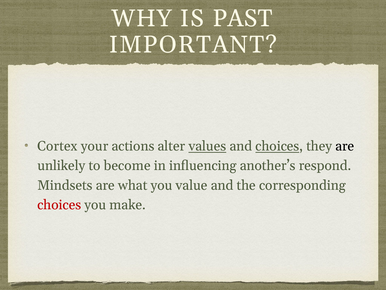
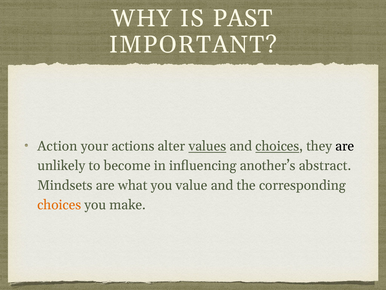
Cortex: Cortex -> Action
respond: respond -> abstract
choices at (59, 205) colour: red -> orange
